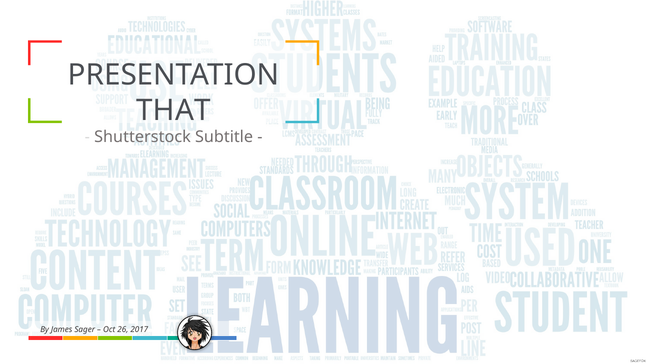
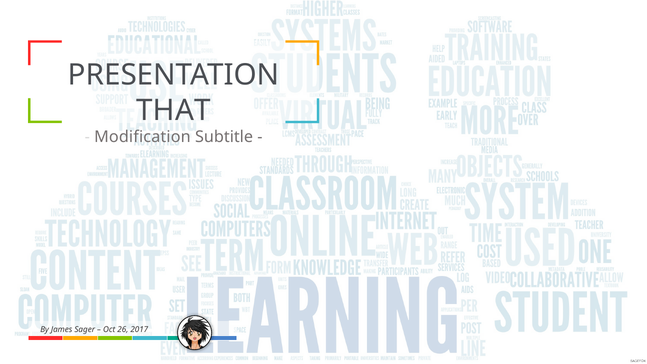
Shutterstock: Shutterstock -> Modification
